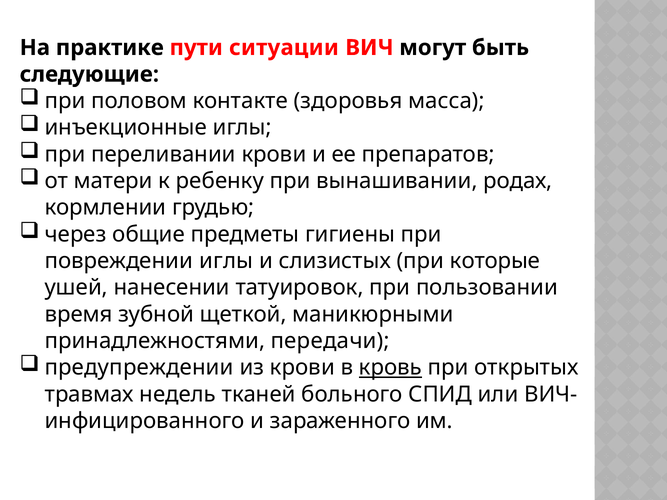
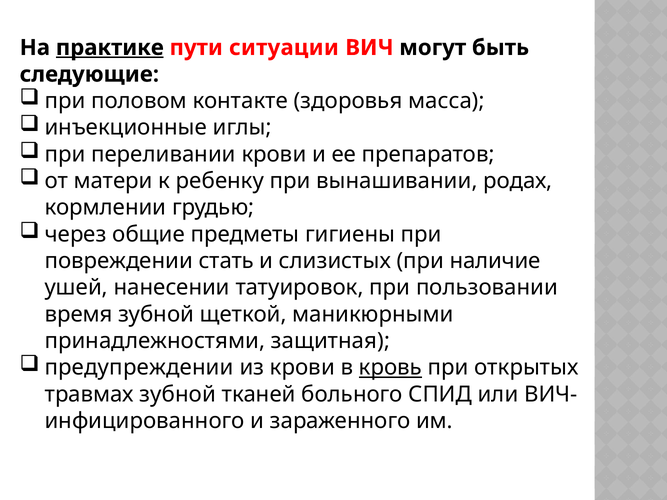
практике underline: none -> present
повреждении иглы: иглы -> стать
которые: которые -> наличие
передачи: передачи -> защитная
травмах недель: недель -> зубной
